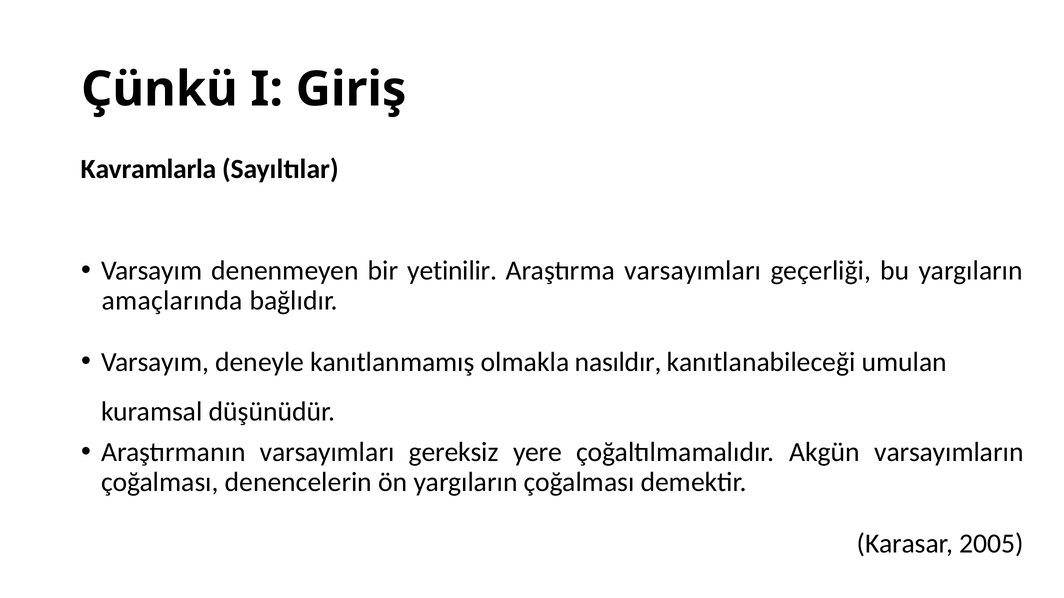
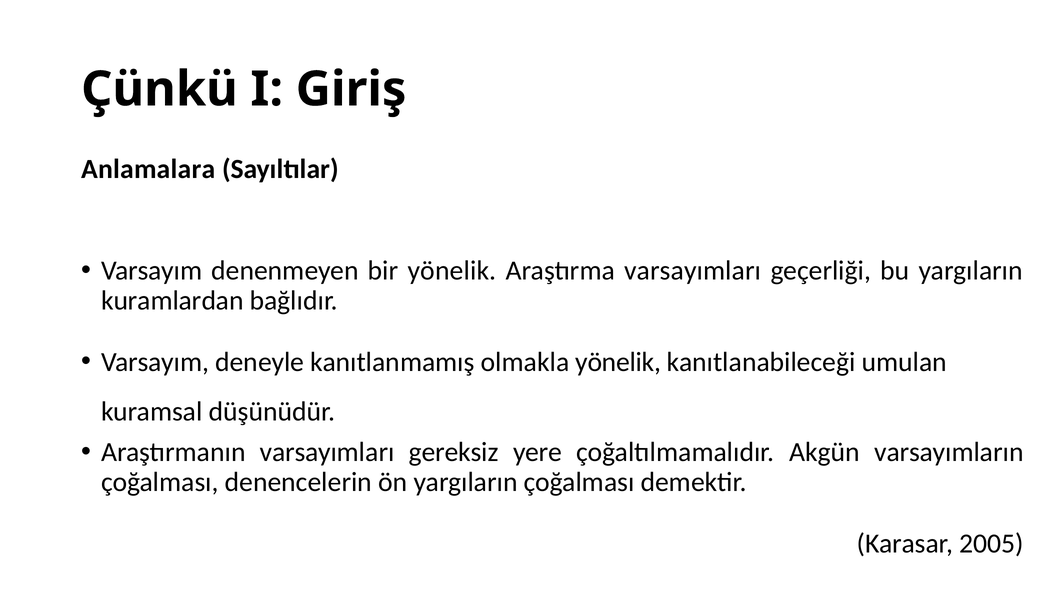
Kavramlarla: Kavramlarla -> Anlamalara
bir yetinilir: yetinilir -> yönelik
amaçlarında: amaçlarında -> kuramlardan
olmakla nasıldır: nasıldır -> yönelik
